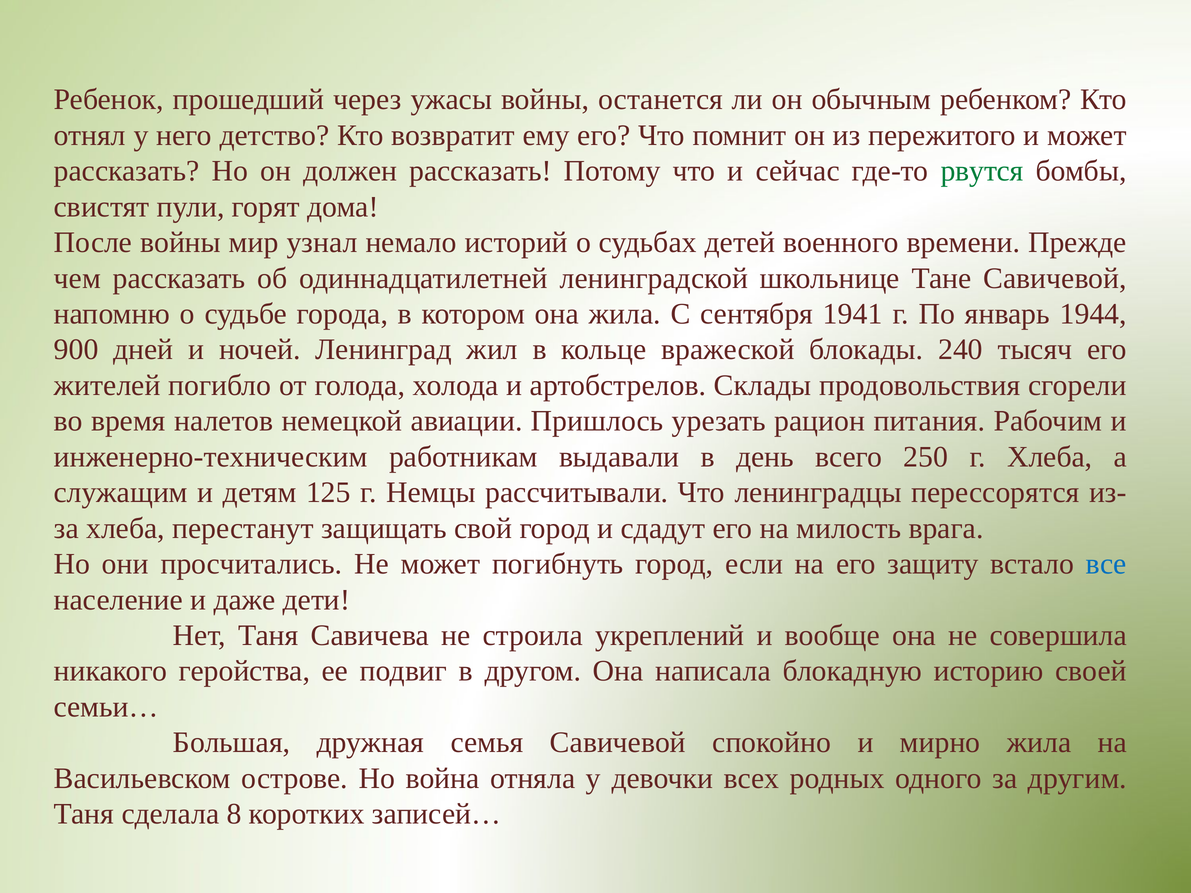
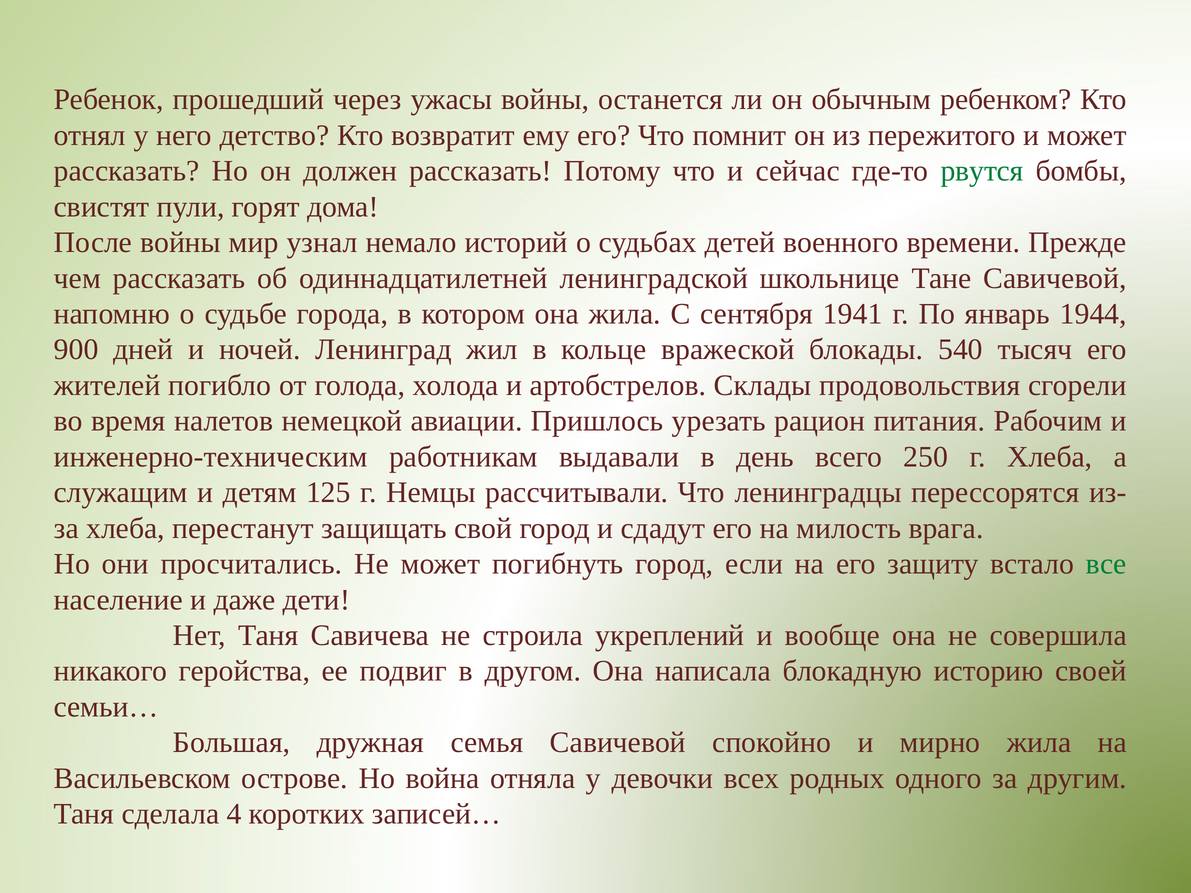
240: 240 -> 540
все colour: blue -> green
8: 8 -> 4
